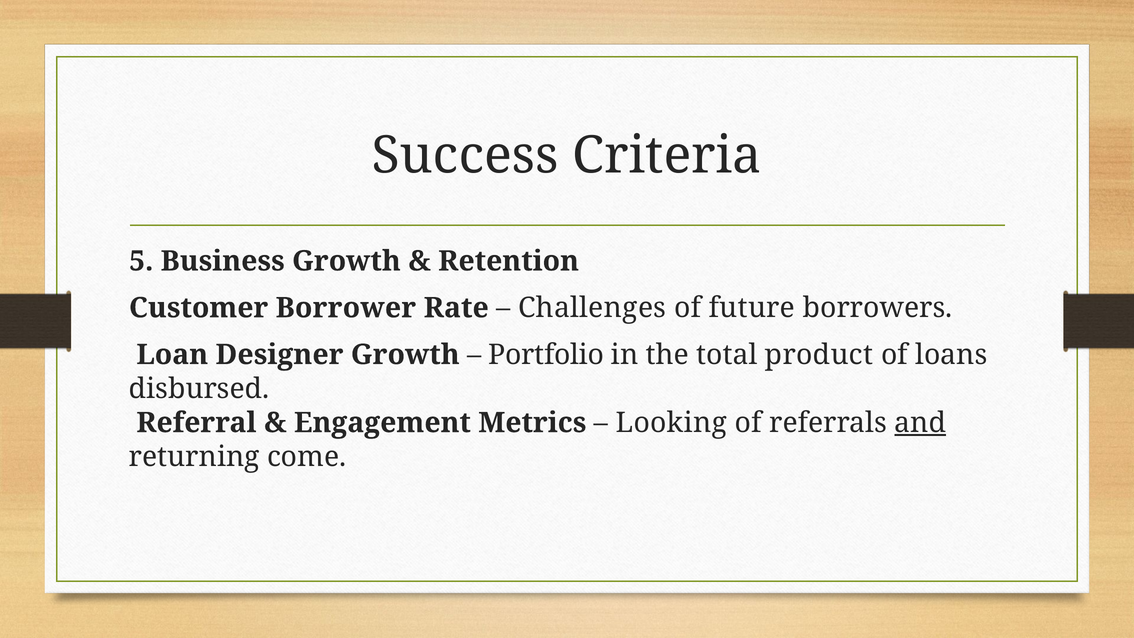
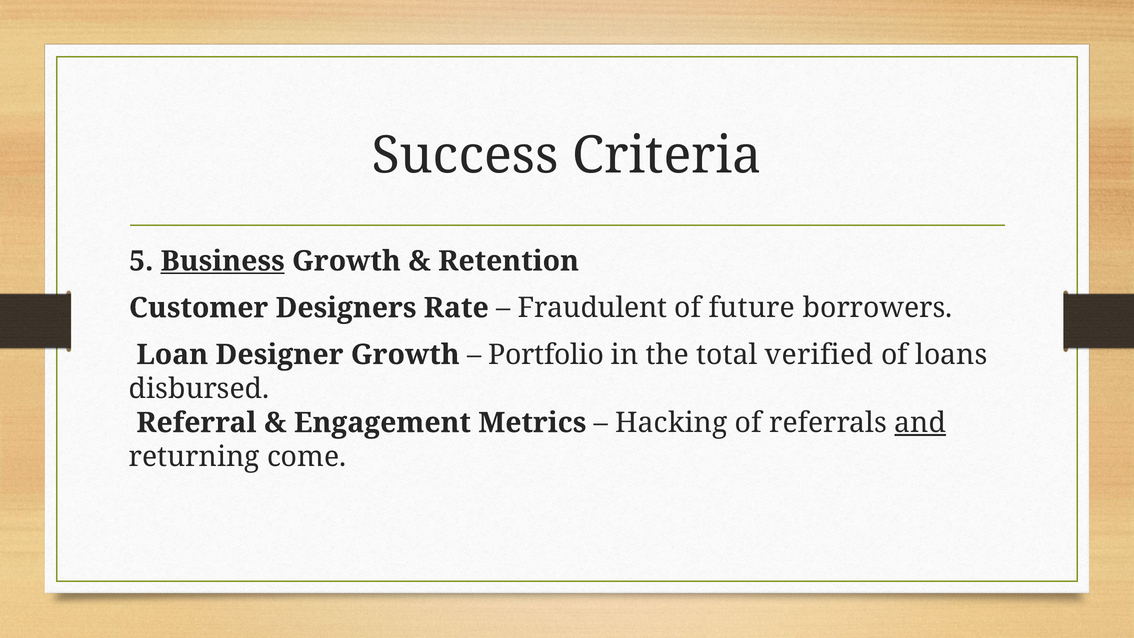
Business underline: none -> present
Borrower: Borrower -> Designers
Challenges: Challenges -> Fraudulent
product: product -> verified
Looking: Looking -> Hacking
